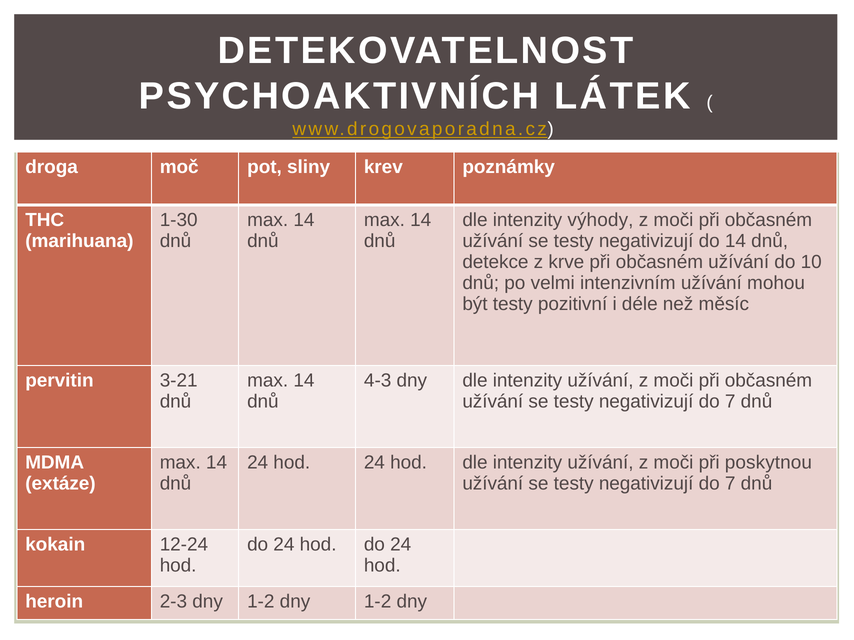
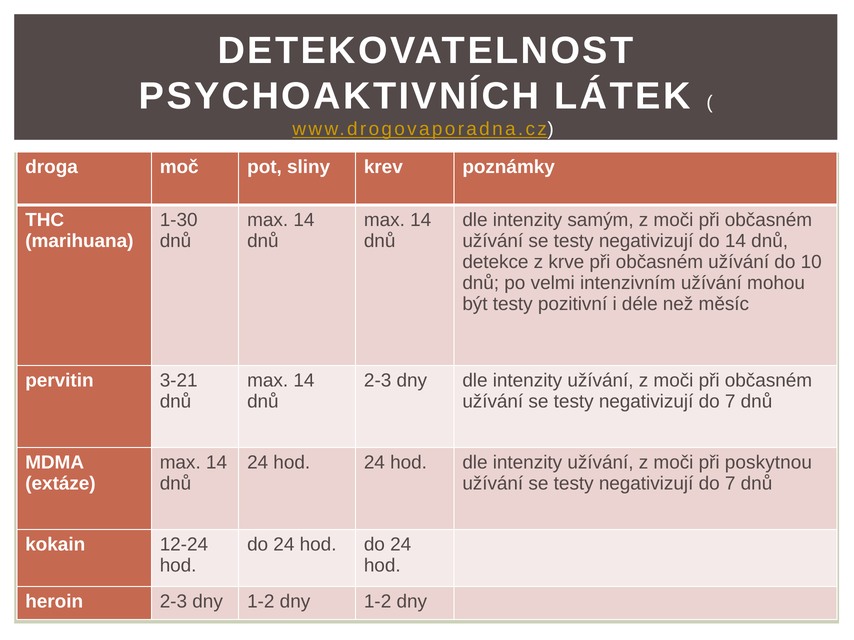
výhody: výhody -> samým
4-3 at (378, 381): 4-3 -> 2-3
